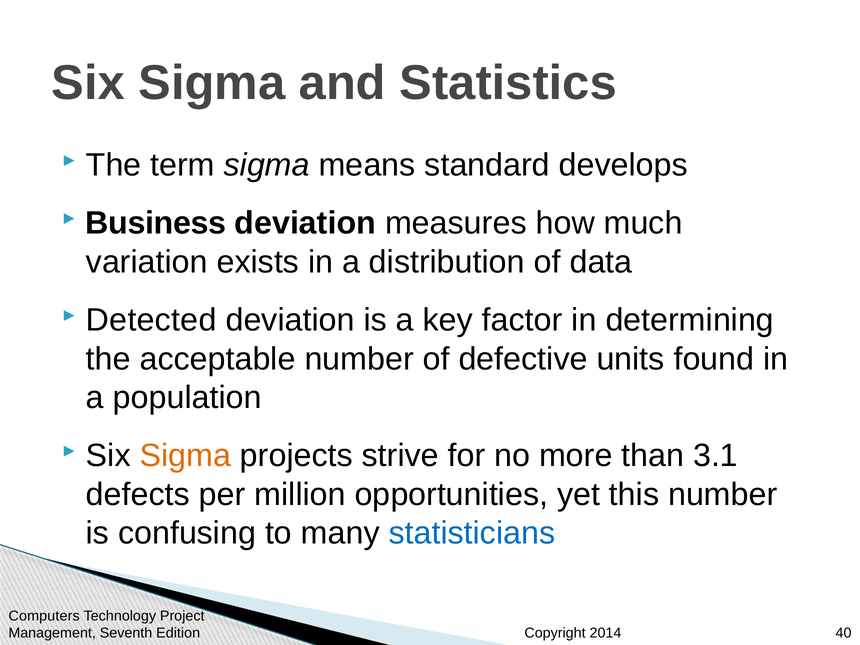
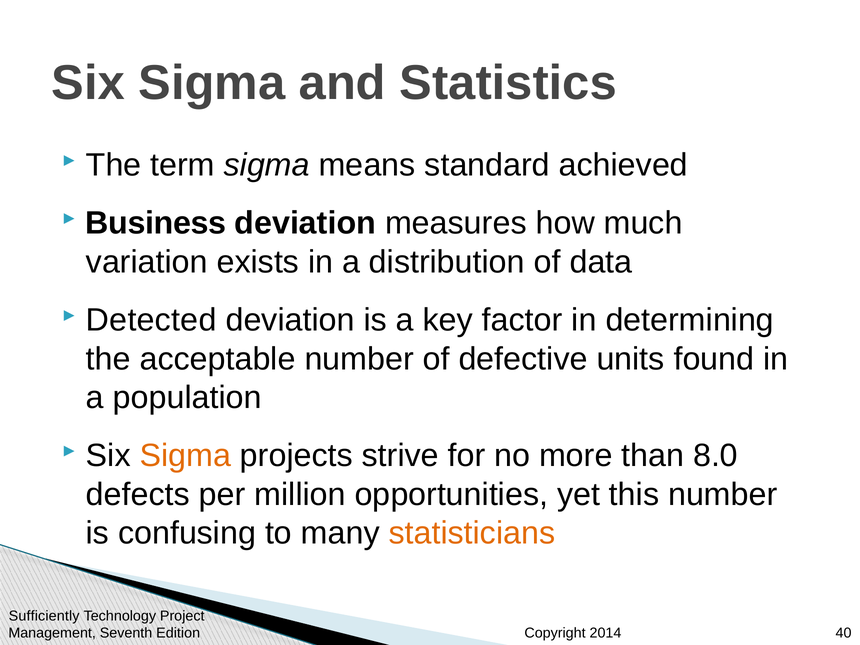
develops: develops -> achieved
3.1: 3.1 -> 8.0
statisticians colour: blue -> orange
Computers: Computers -> Sufficiently
